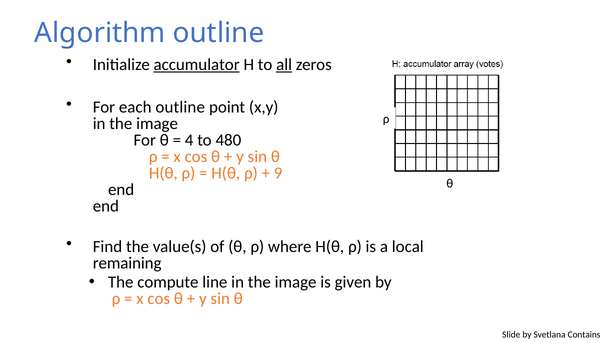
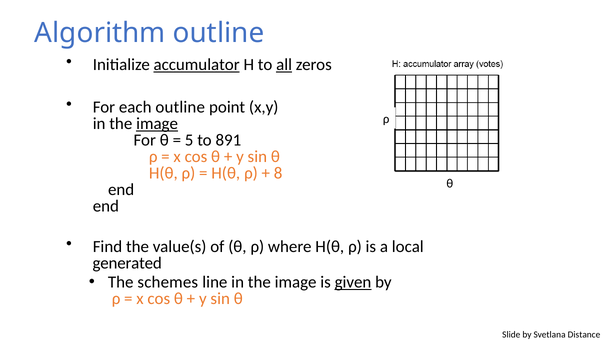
image at (157, 123) underline: none -> present
4: 4 -> 5
480: 480 -> 891
9: 9 -> 8
remaining: remaining -> generated
compute: compute -> schemes
given underline: none -> present
Contains: Contains -> Distance
